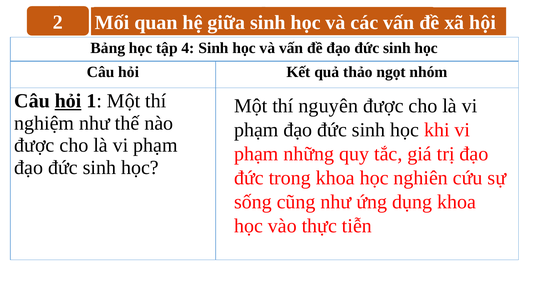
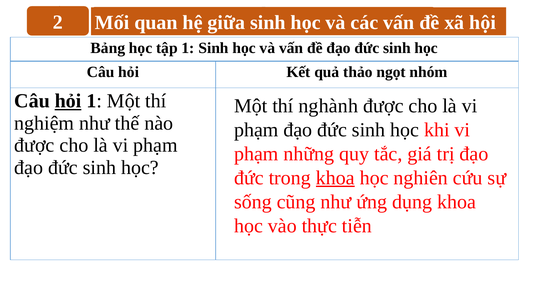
tập 4: 4 -> 1
nguyên: nguyên -> nghành
khoa at (335, 178) underline: none -> present
